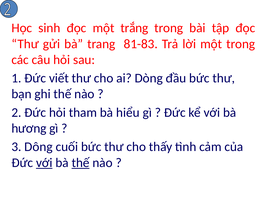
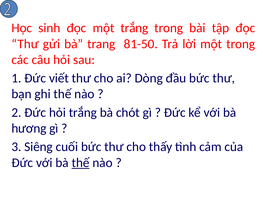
81-83: 81-83 -> 81-50
hỏi tham: tham -> trắng
hiểu: hiểu -> chót
Dông: Dông -> Siêng
với at (44, 162) underline: present -> none
